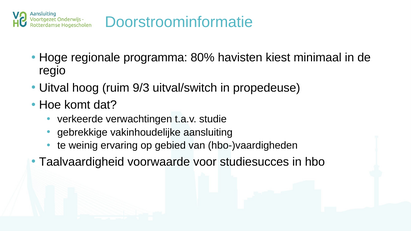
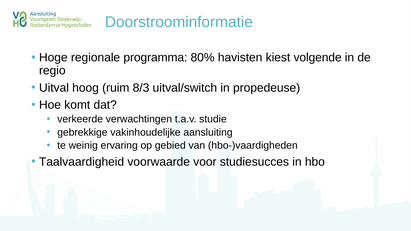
minimaal: minimaal -> volgende
9/3: 9/3 -> 8/3
